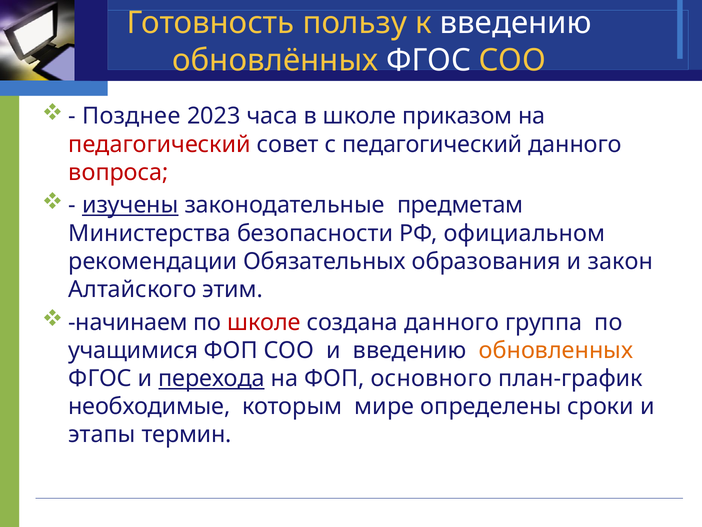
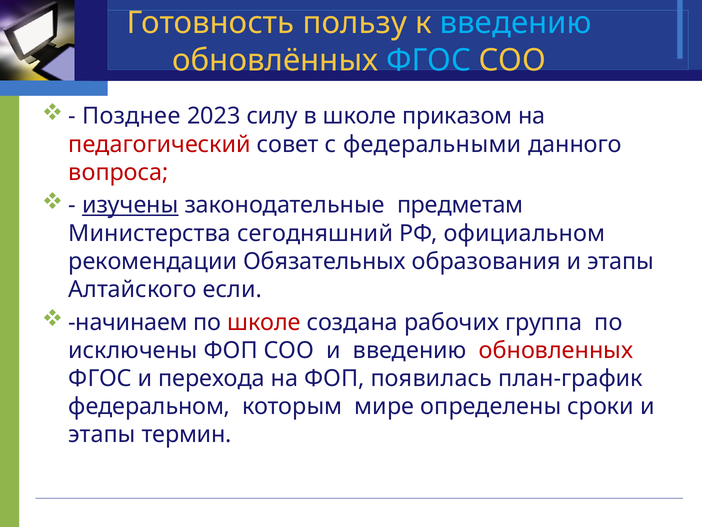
введению at (516, 23) colour: white -> light blue
ФГОС at (429, 60) colour: white -> light blue
часа: часа -> силу
с педагогический: педагогический -> федеральными
безопасности: безопасности -> сегодняшний
образования и закон: закон -> этапы
этим: этим -> если
создана данного: данного -> рабочих
учащимися: учащимися -> исключены
обновленных colour: orange -> red
перехода underline: present -> none
основного: основного -> появилась
необходимые: необходимые -> федеральном
